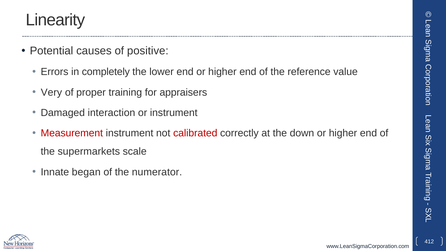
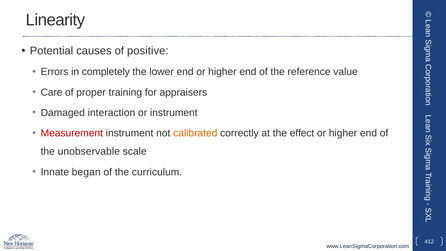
Very: Very -> Care
calibrated colour: red -> orange
down: down -> effect
supermarkets: supermarkets -> unobservable
numerator: numerator -> curriculum
